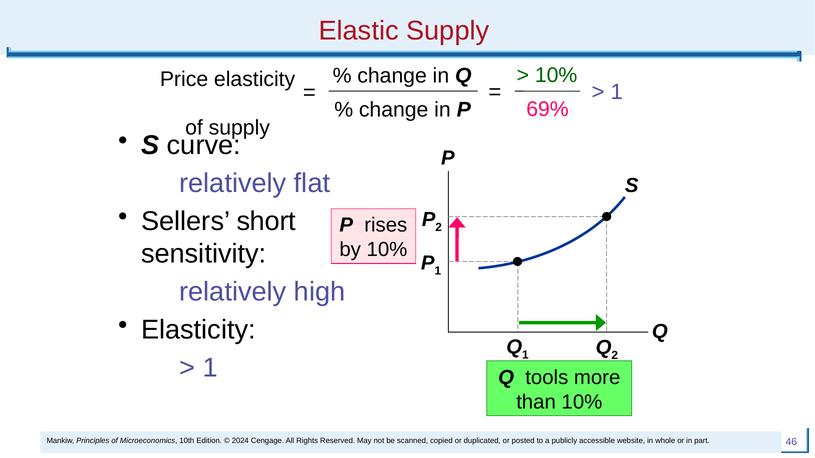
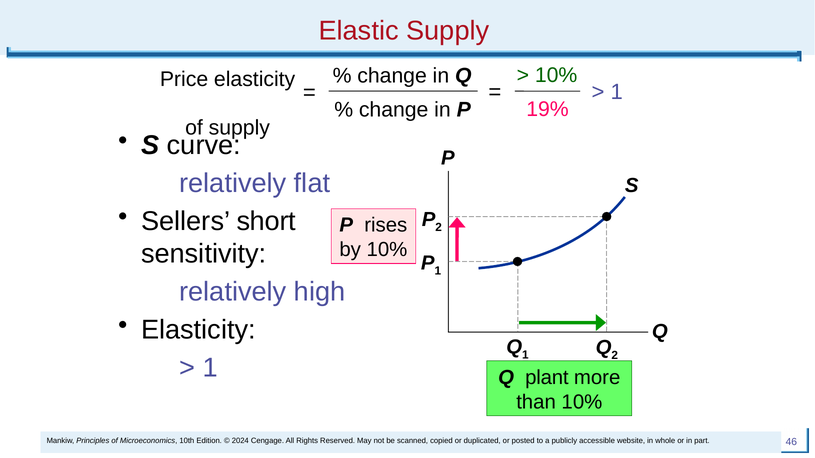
69%: 69% -> 19%
tools: tools -> plant
